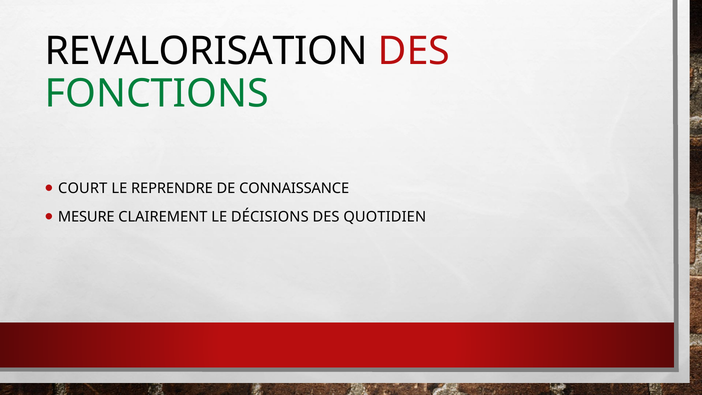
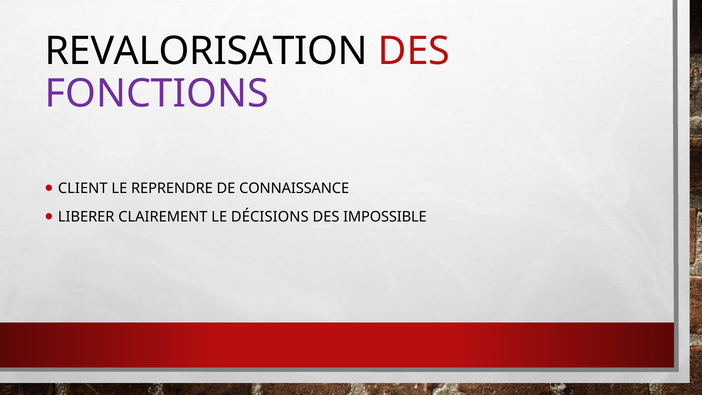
FONCTIONS colour: green -> purple
COURT: COURT -> CLIENT
MESURE: MESURE -> LIBERER
QUOTIDIEN: QUOTIDIEN -> IMPOSSIBLE
